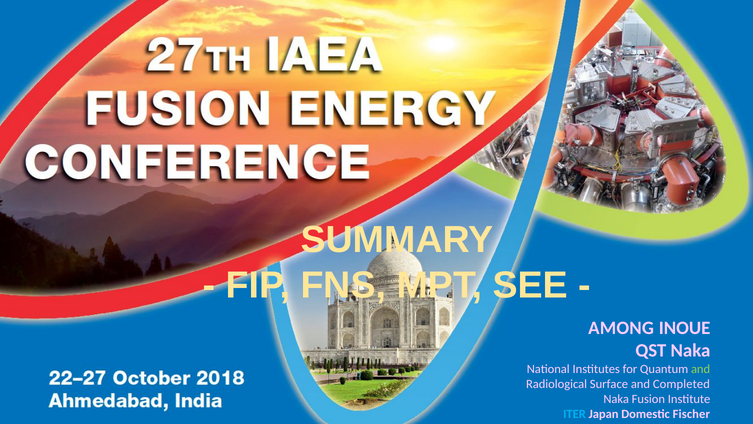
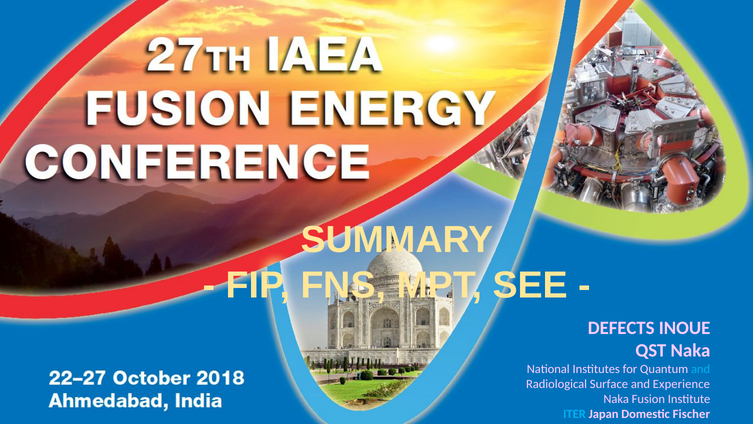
AMONG: AMONG -> DEFECTS
and at (701, 369) colour: light green -> light blue
Completed: Completed -> Experience
